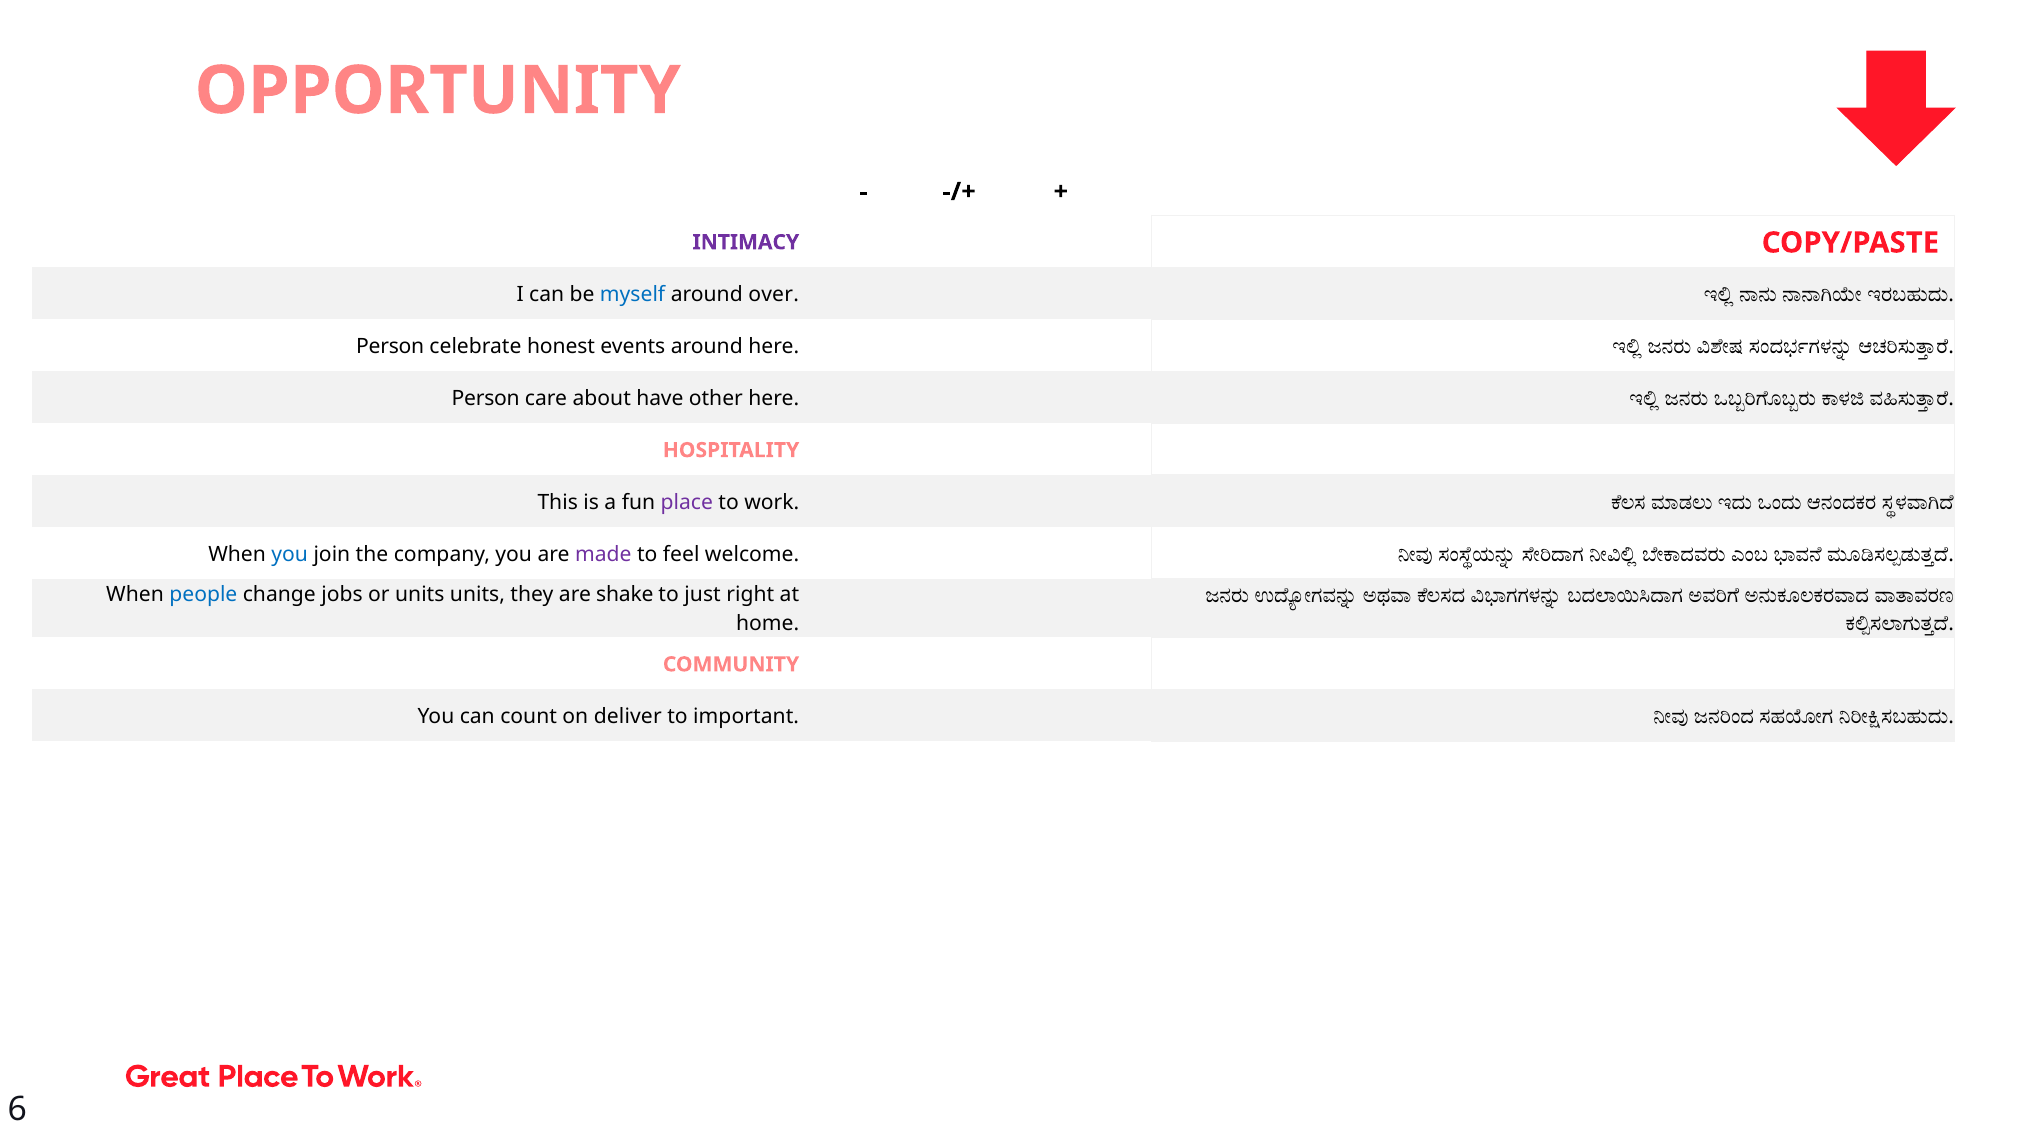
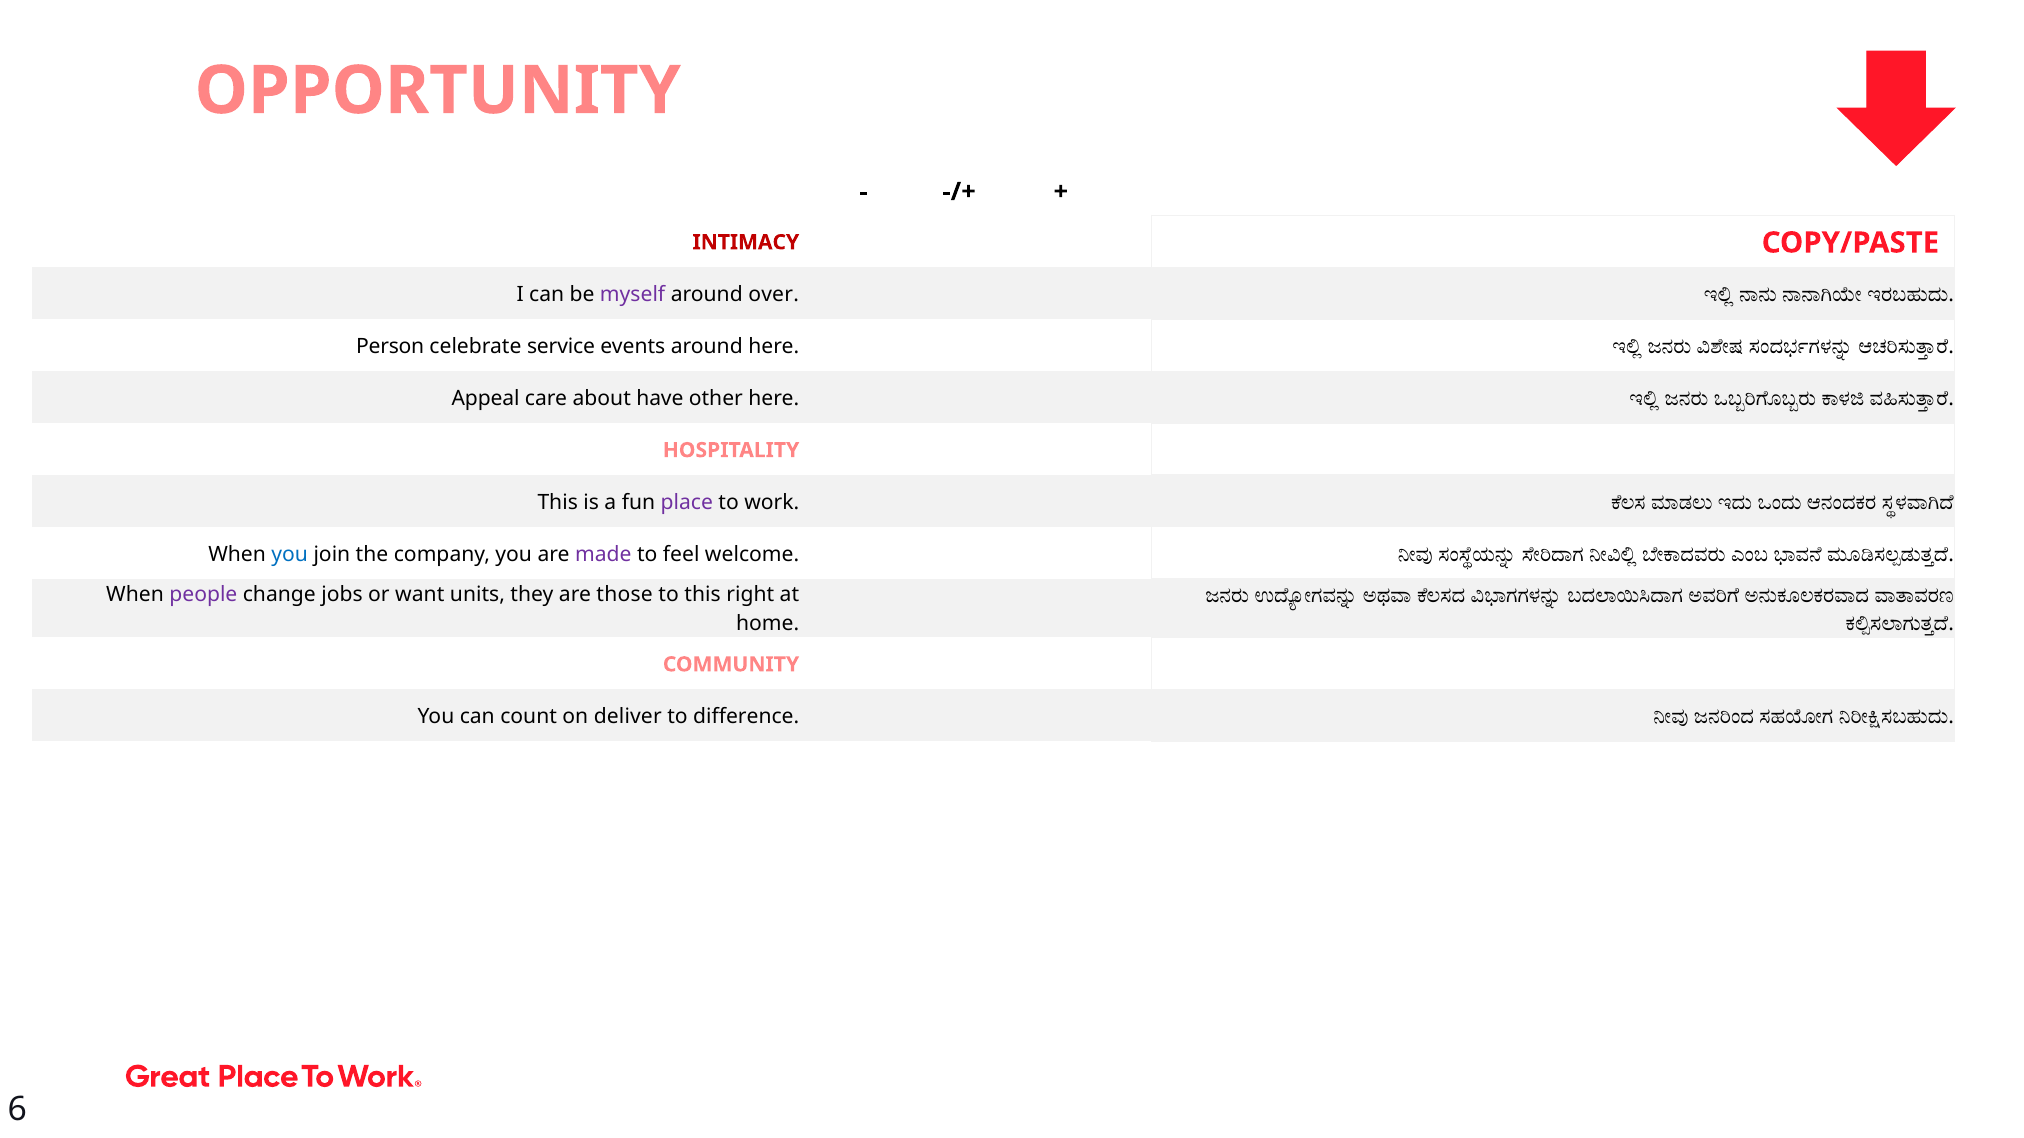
INTIMACY colour: purple -> red
myself colour: blue -> purple
honest: honest -> service
Person at (486, 398): Person -> Appeal
people colour: blue -> purple
or units: units -> want
shake: shake -> those
to just: just -> this
important: important -> difference
